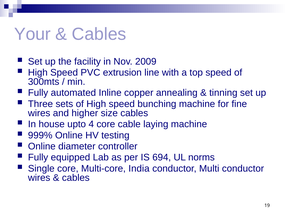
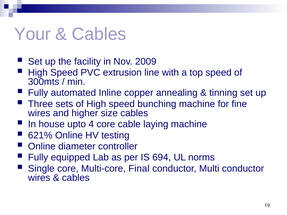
999%: 999% -> 621%
India: India -> Final
